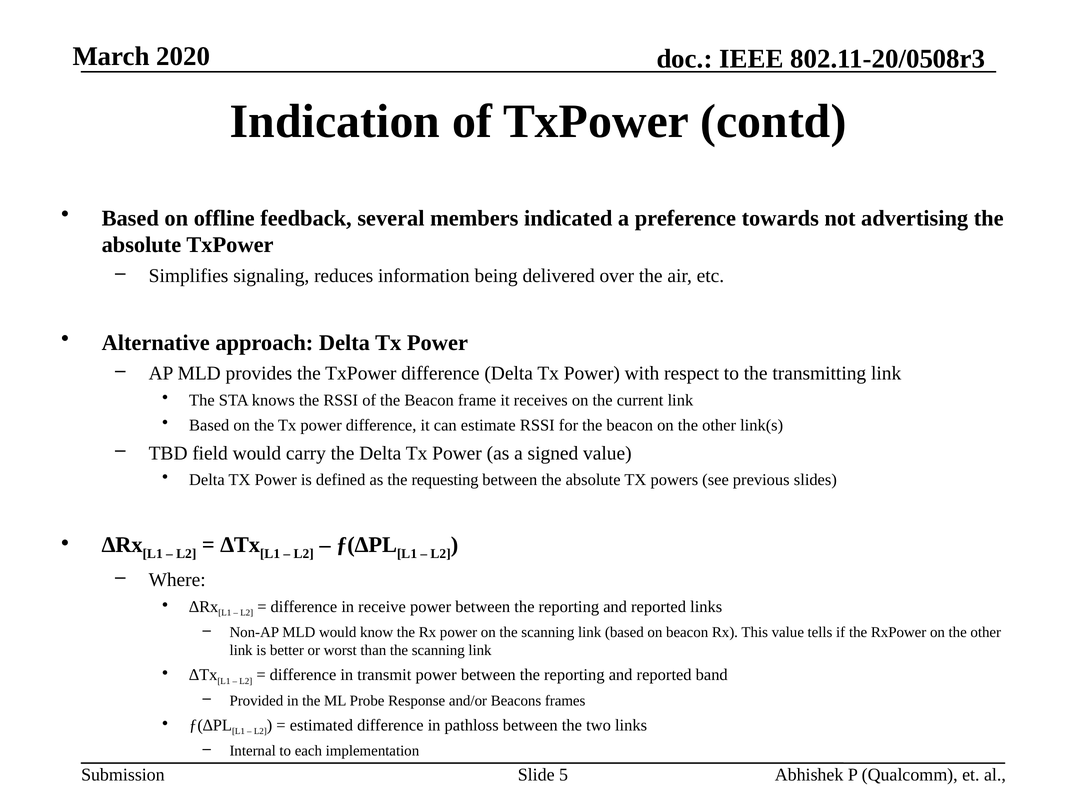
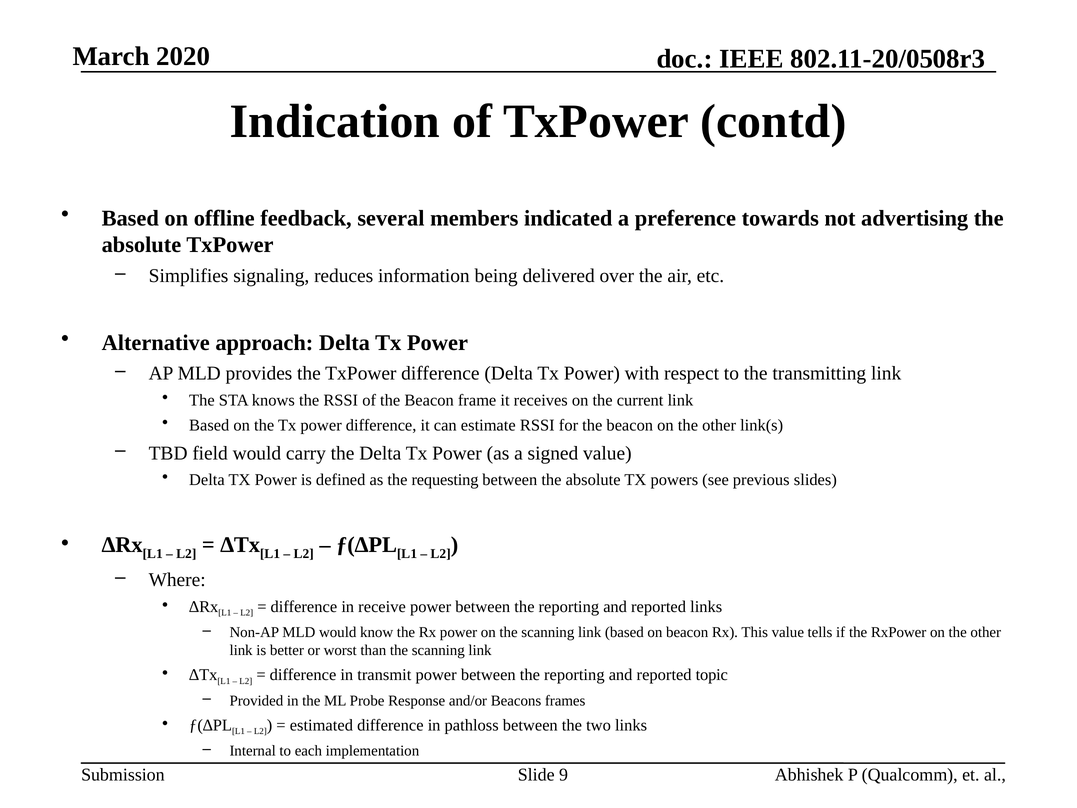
band: band -> topic
5: 5 -> 9
